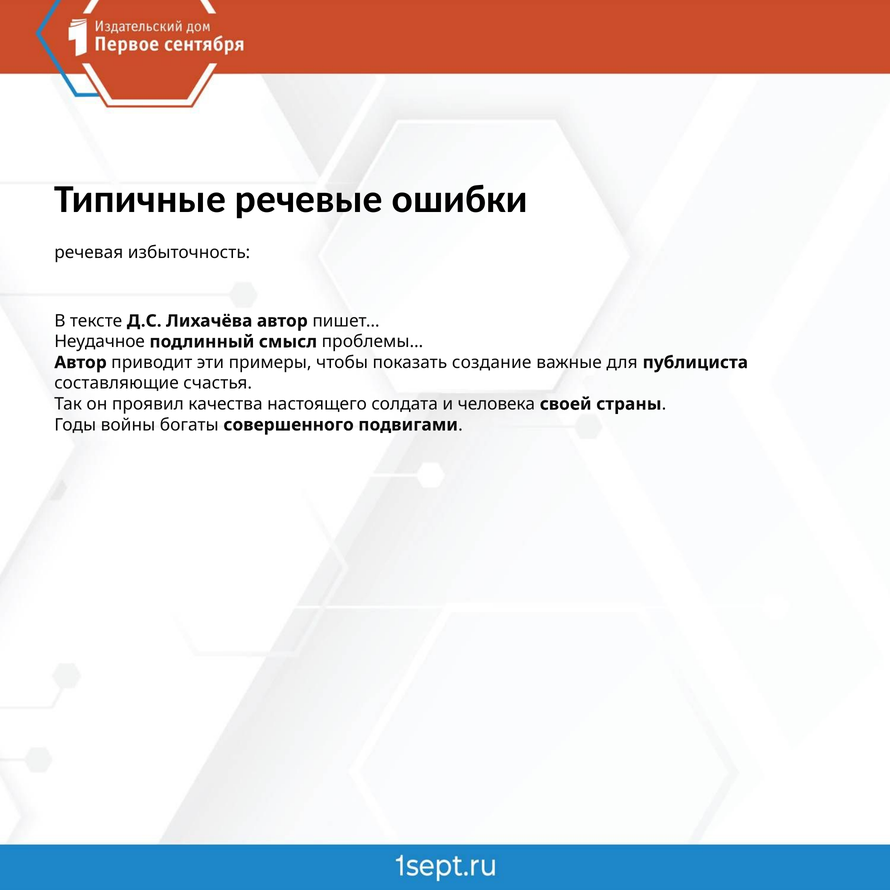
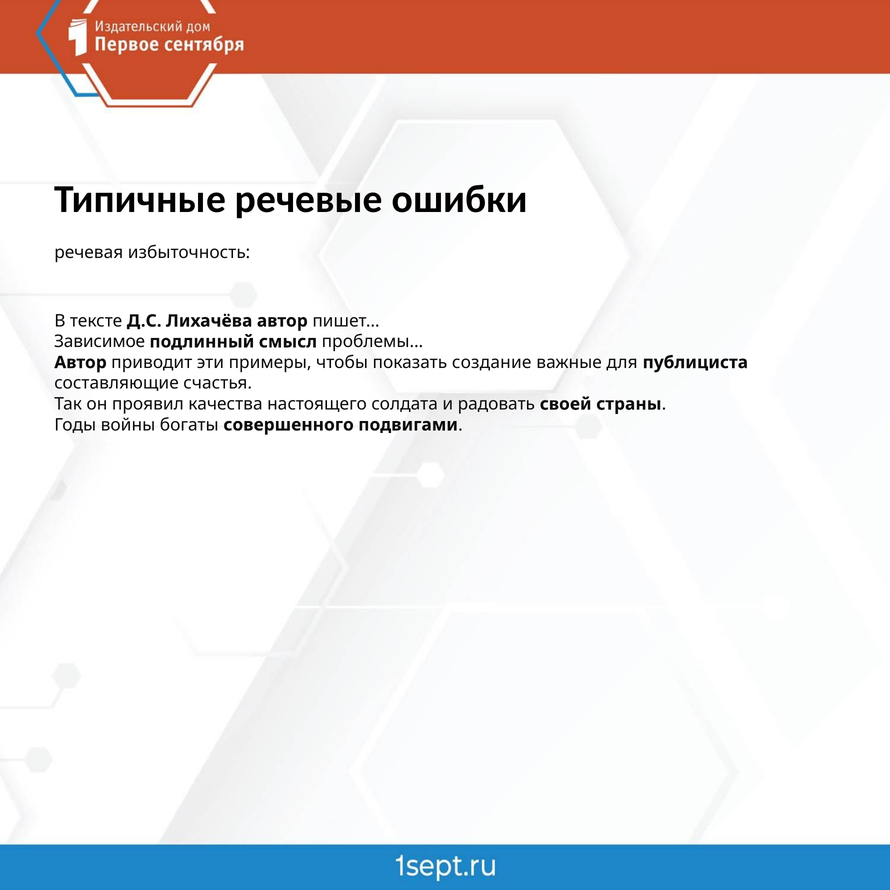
Неудачное: Неудачное -> Зависимое
человека: человека -> радовать
